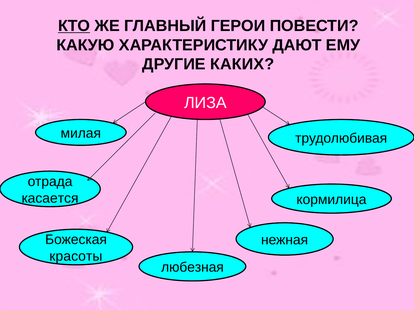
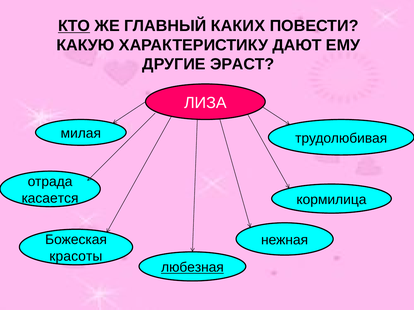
ГЕРОИ: ГЕРОИ -> КАКИХ
КАКИХ: КАКИХ -> ЭРАСТ
любезная underline: none -> present
